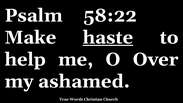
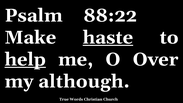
58:22: 58:22 -> 88:22
help underline: none -> present
ashamed: ashamed -> although
